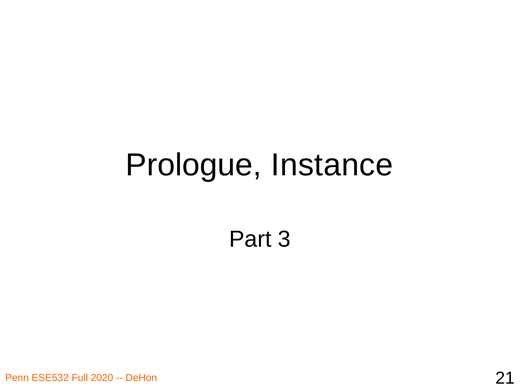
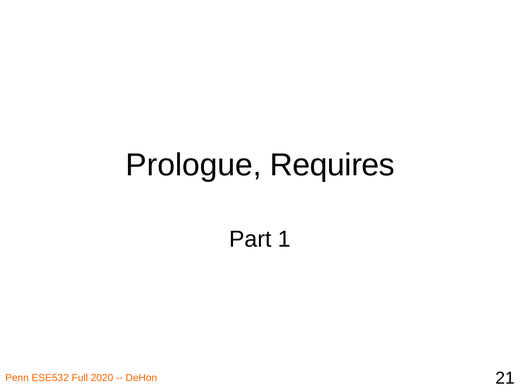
Instance: Instance -> Requires
3: 3 -> 1
